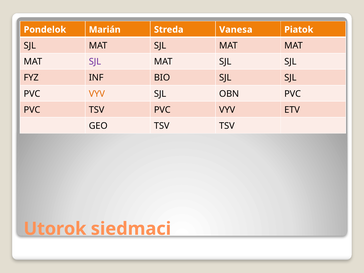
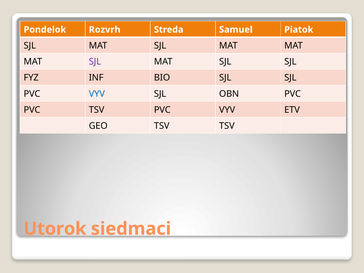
Marián: Marián -> Rozvrh
Vanesa: Vanesa -> Samuel
VYV at (97, 94) colour: orange -> blue
